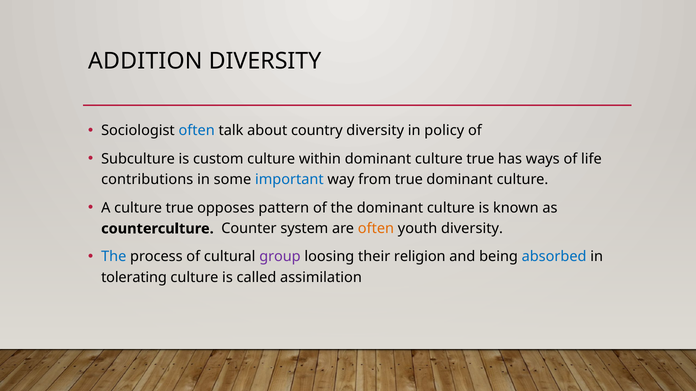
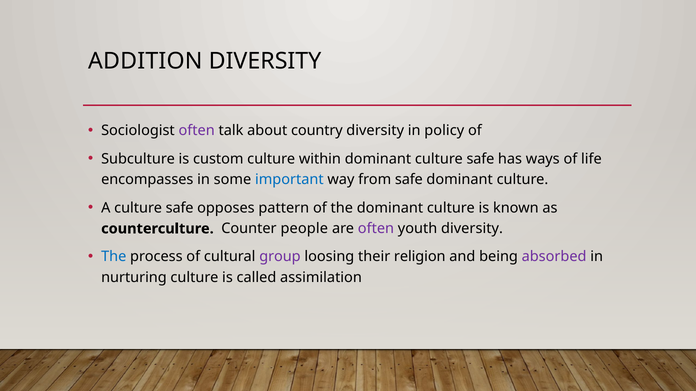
often at (197, 131) colour: blue -> purple
dominant culture true: true -> safe
contributions: contributions -> encompasses
from true: true -> safe
A culture true: true -> safe
system: system -> people
often at (376, 229) colour: orange -> purple
absorbed colour: blue -> purple
tolerating: tolerating -> nurturing
